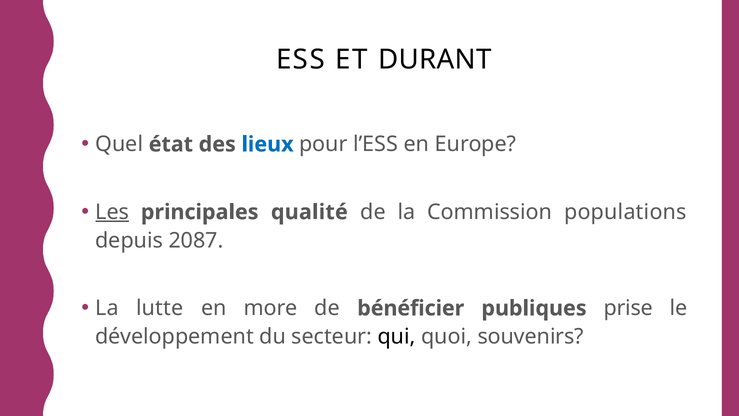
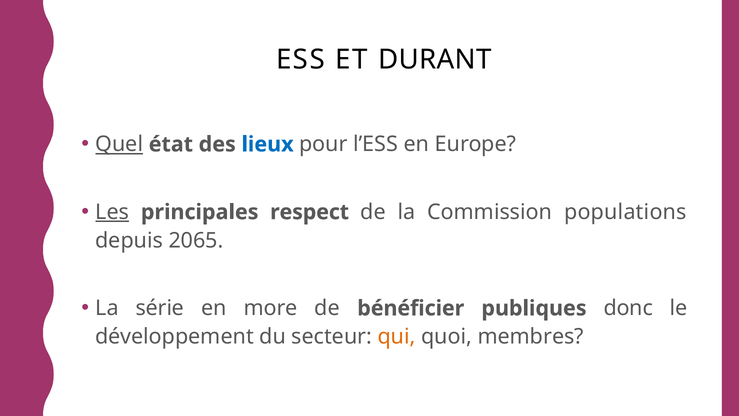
Quel underline: none -> present
qualité: qualité -> respect
2087: 2087 -> 2065
lutte: lutte -> série
prise: prise -> donc
qui colour: black -> orange
souvenirs: souvenirs -> membres
